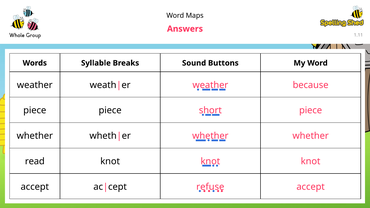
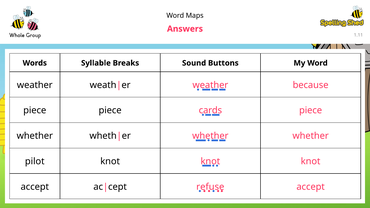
short: short -> cards
read: read -> pilot
